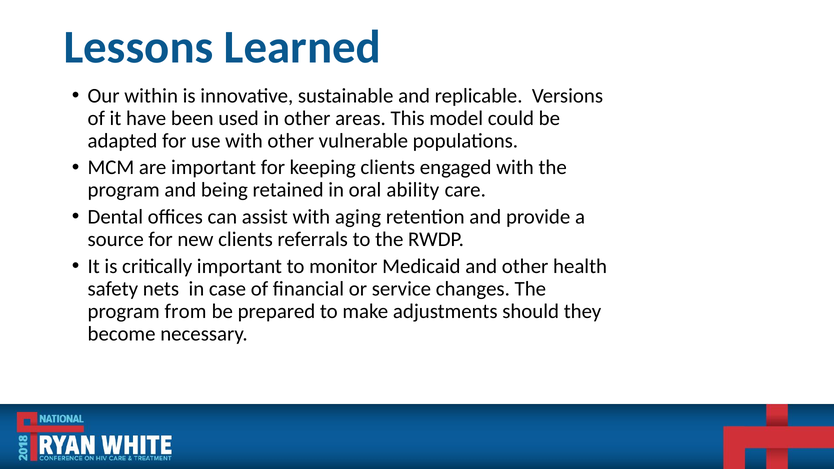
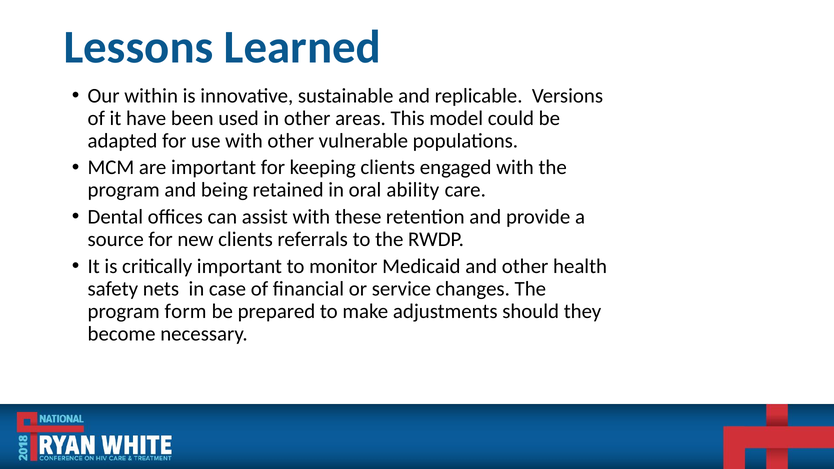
aging: aging -> these
from: from -> form
